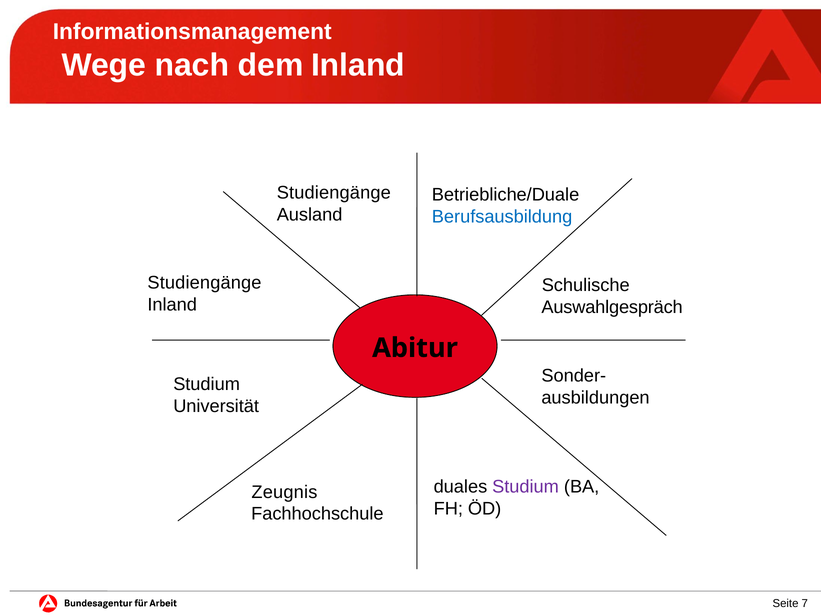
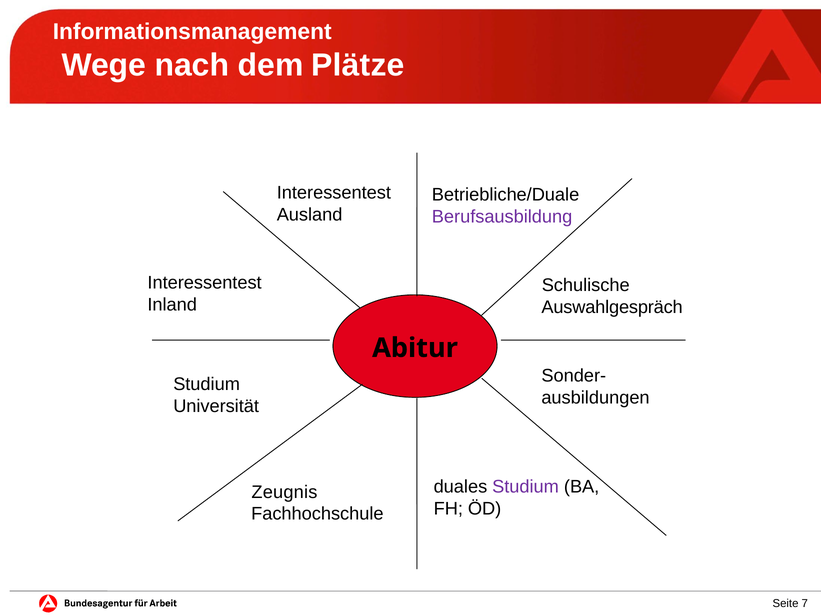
dem Inland: Inland -> Plätze
Studiengänge at (334, 193): Studiengänge -> Interessentest
Berufsausbildung colour: blue -> purple
Studiengänge at (204, 283): Studiengänge -> Interessentest
